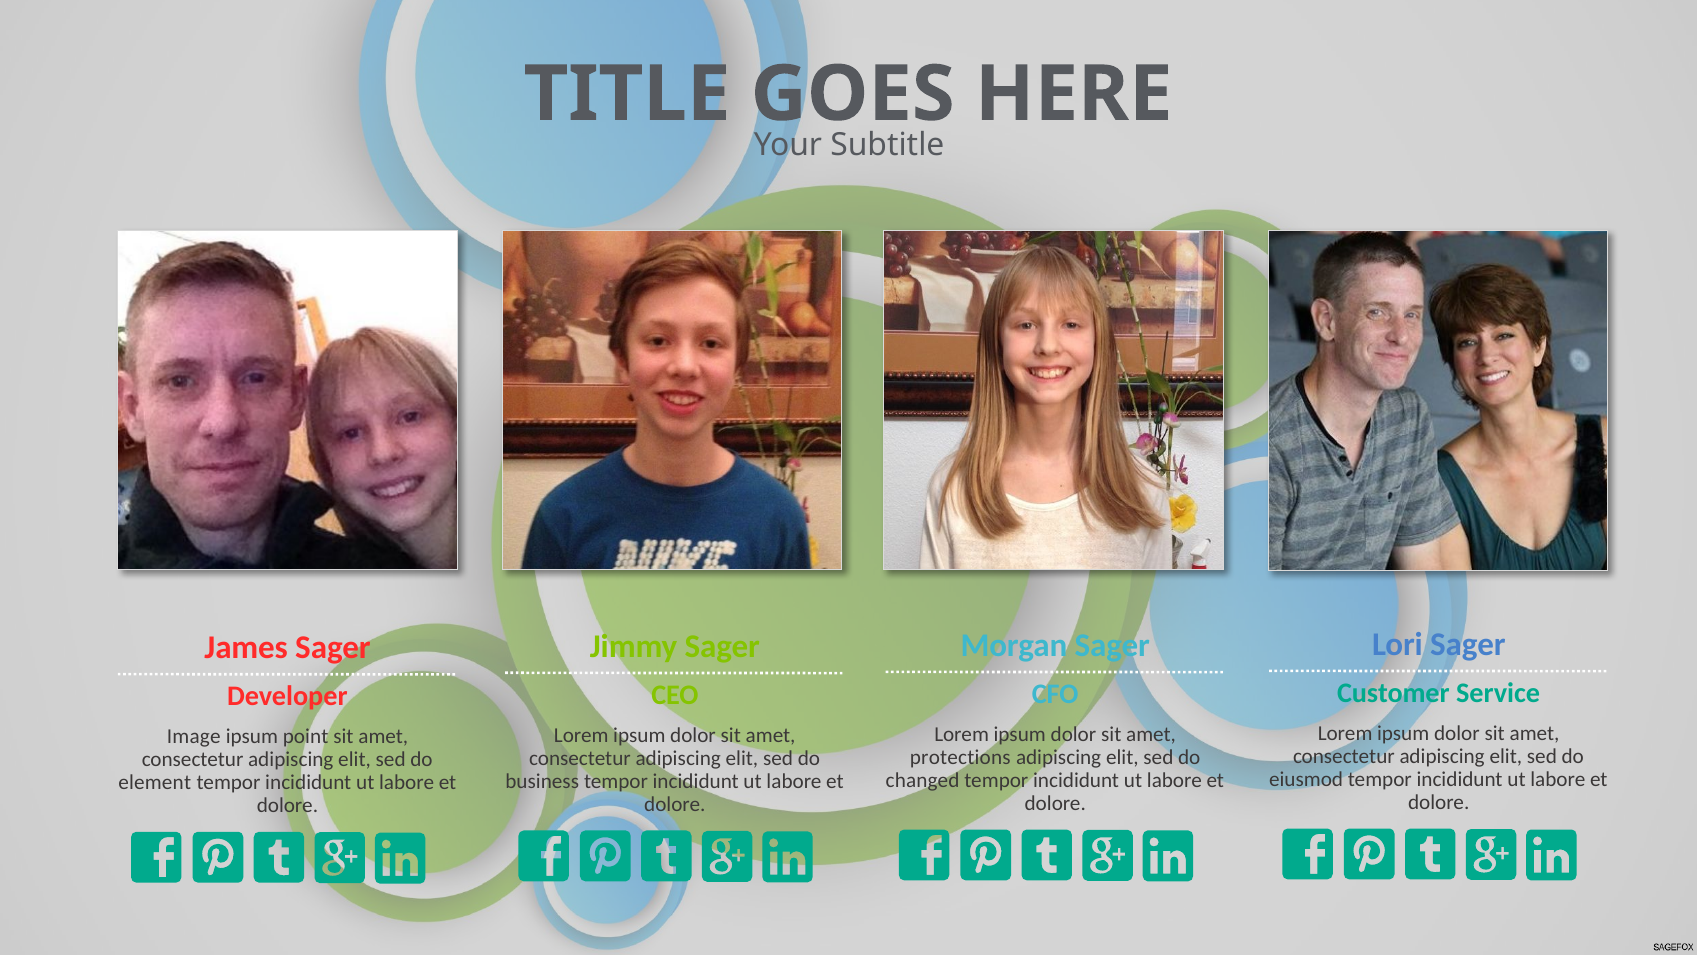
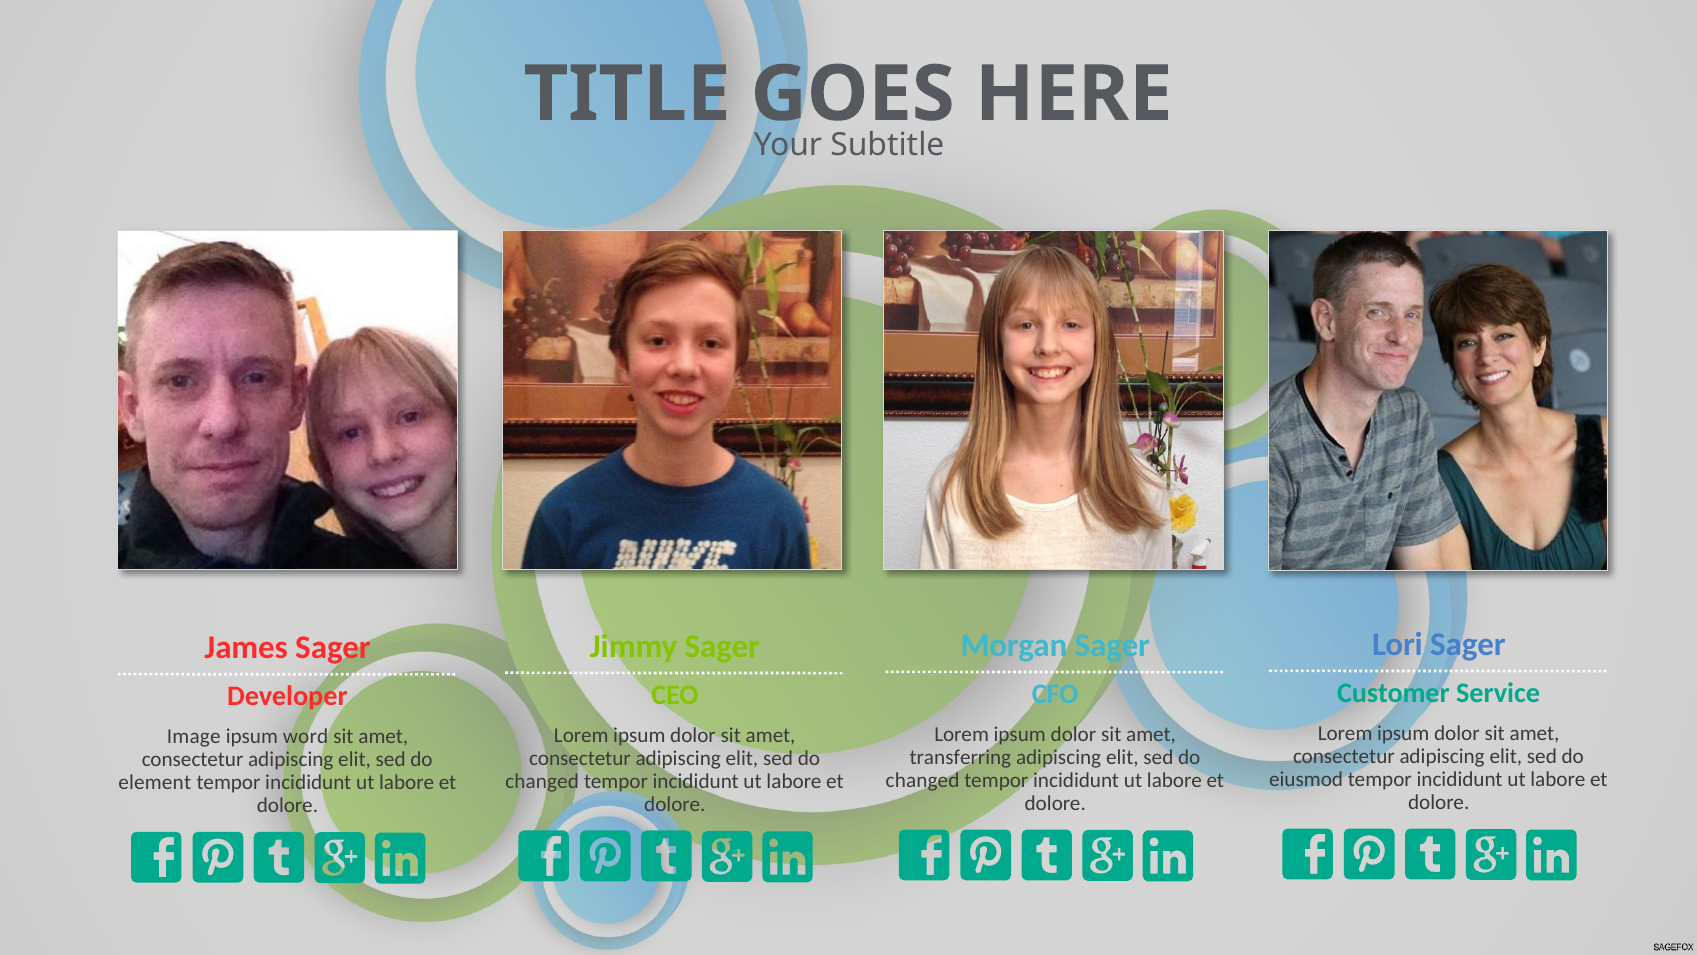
point: point -> word
protections: protections -> transferring
business at (542, 781): business -> changed
